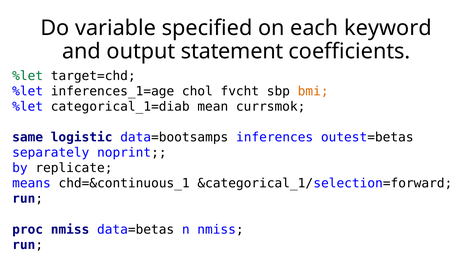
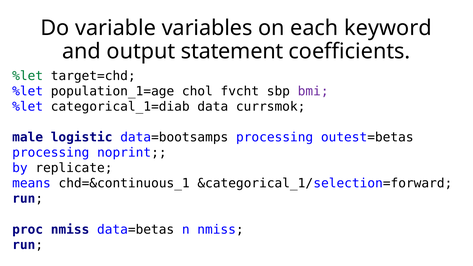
specified: specified -> variables
inferences_1=age: inferences_1=age -> population_1=age
bmi colour: orange -> purple
mean: mean -> data
same: same -> male
data=bootsamps inferences: inferences -> processing
separately at (51, 153): separately -> processing
